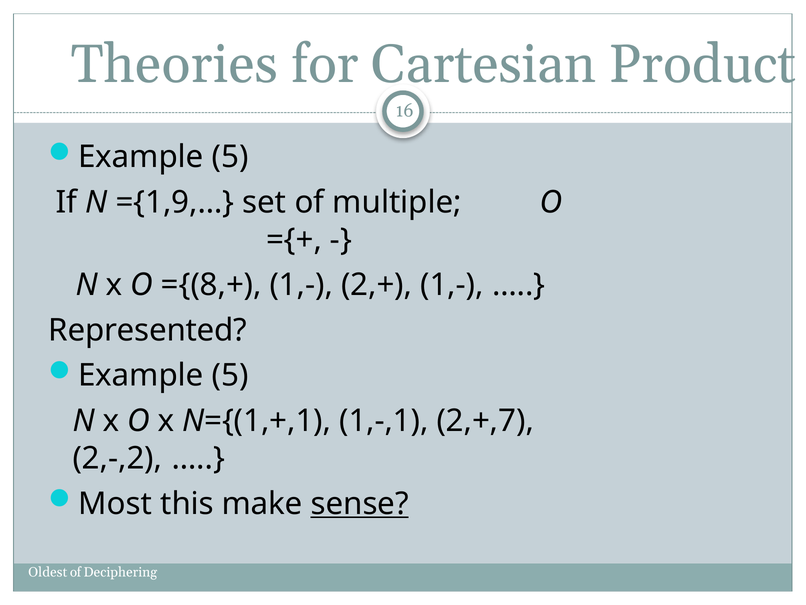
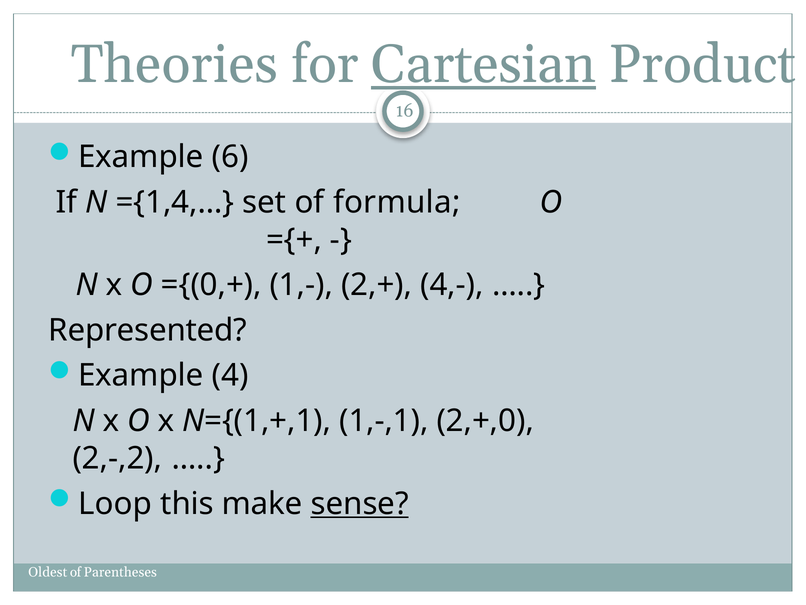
Cartesian underline: none -> present
5 at (230, 157): 5 -> 6
={1,9,…: ={1,9,… -> ={1,4,…
multiple: multiple -> formula
={(8,+: ={(8,+ -> ={(0,+
2,+ 1,-: 1,- -> 4,-
5 at (230, 375): 5 -> 4
2,+,7: 2,+,7 -> 2,+,0
Most: Most -> Loop
Deciphering: Deciphering -> Parentheses
